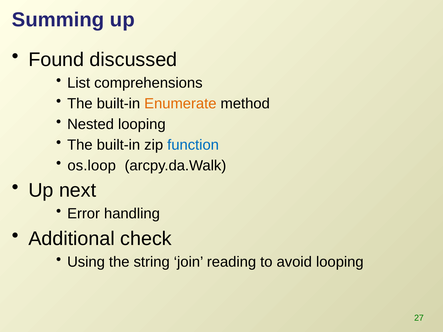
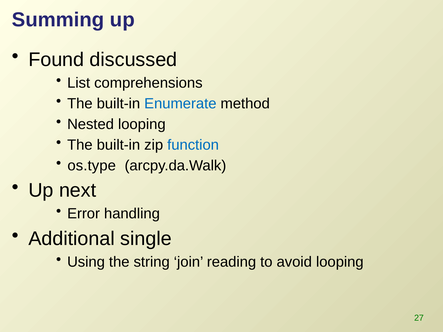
Enumerate colour: orange -> blue
os.loop: os.loop -> os.type
check: check -> single
